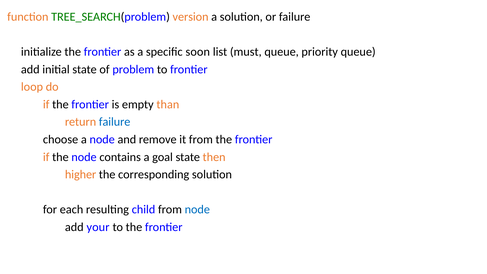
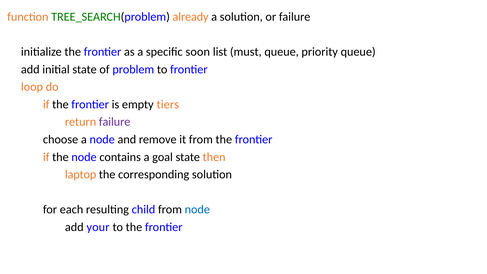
version: version -> already
than: than -> tiers
failure at (115, 122) colour: blue -> purple
higher: higher -> laptop
